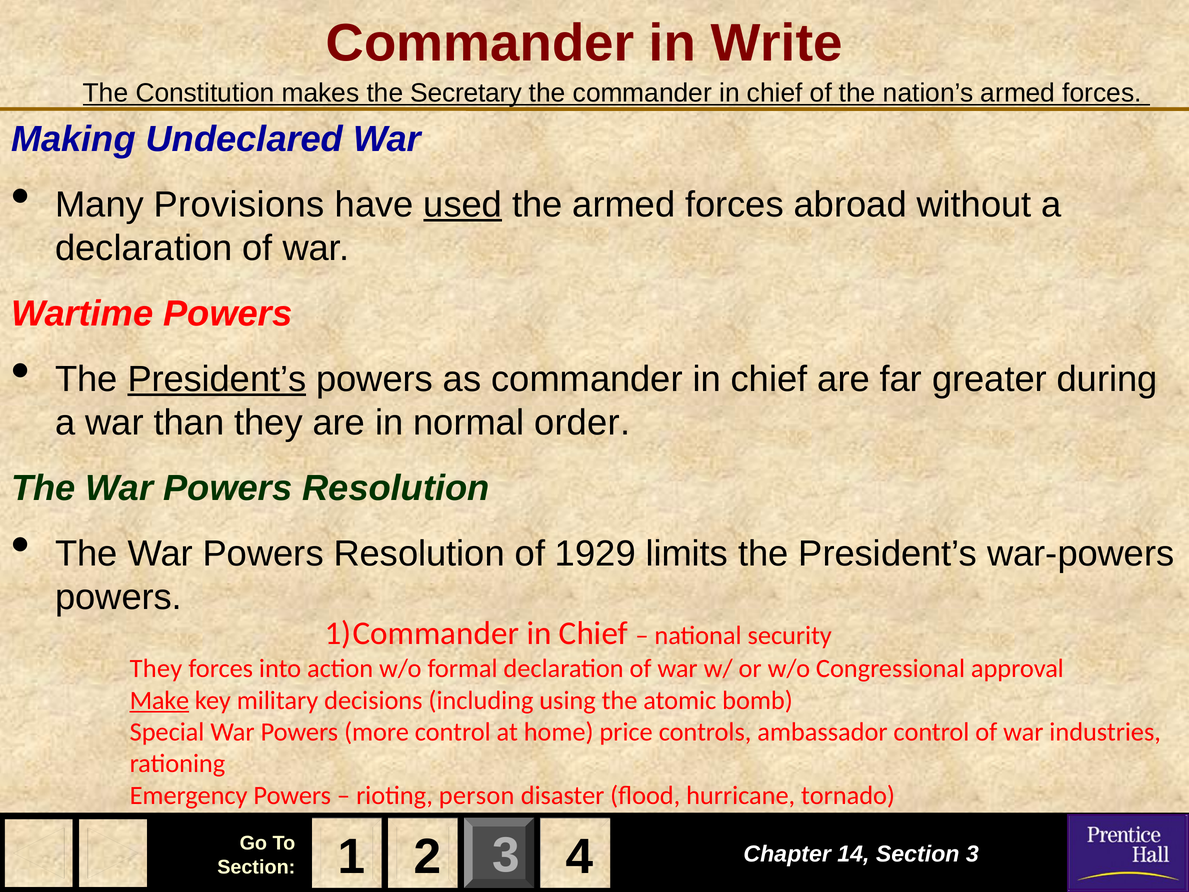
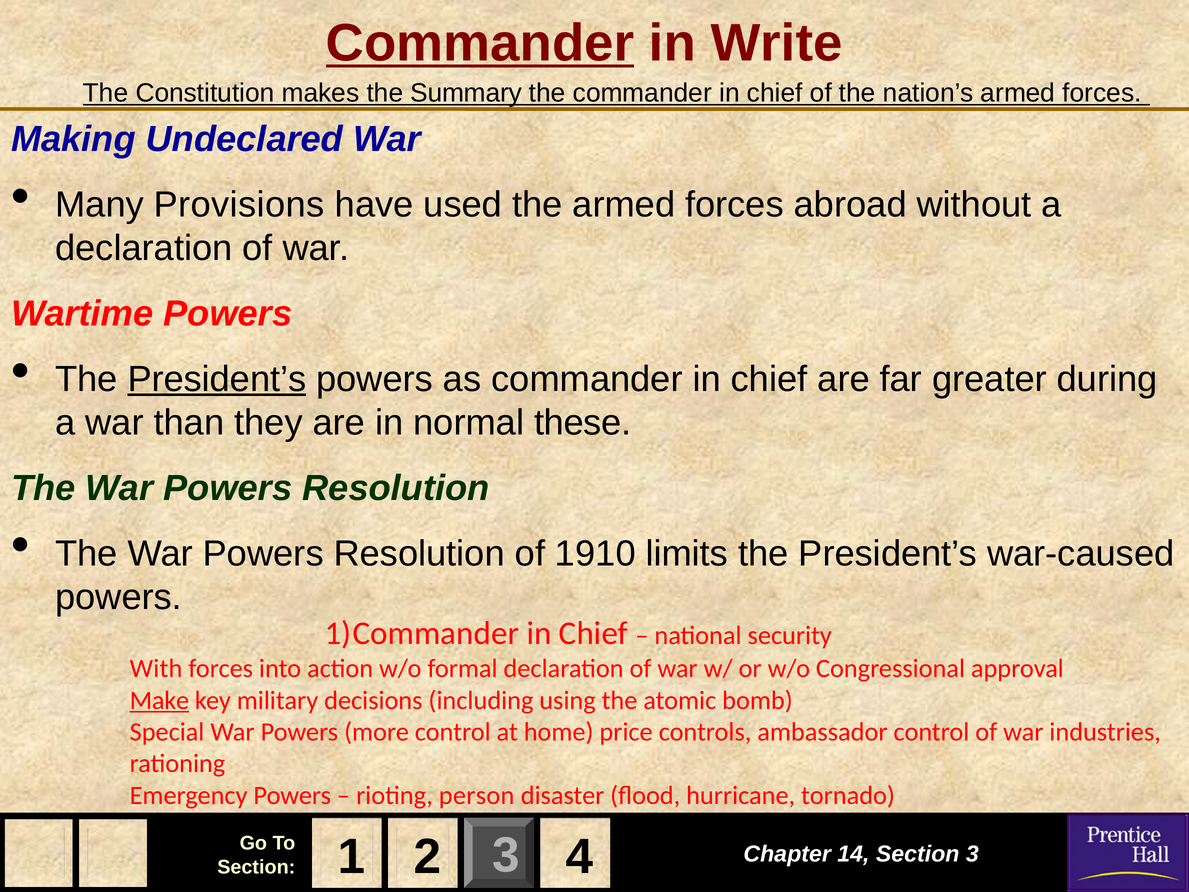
Commander at (480, 43) underline: none -> present
Secretary: Secretary -> Summary
used underline: present -> none
order: order -> these
1929: 1929 -> 1910
war-powers: war-powers -> war-caused
They at (156, 668): They -> With
